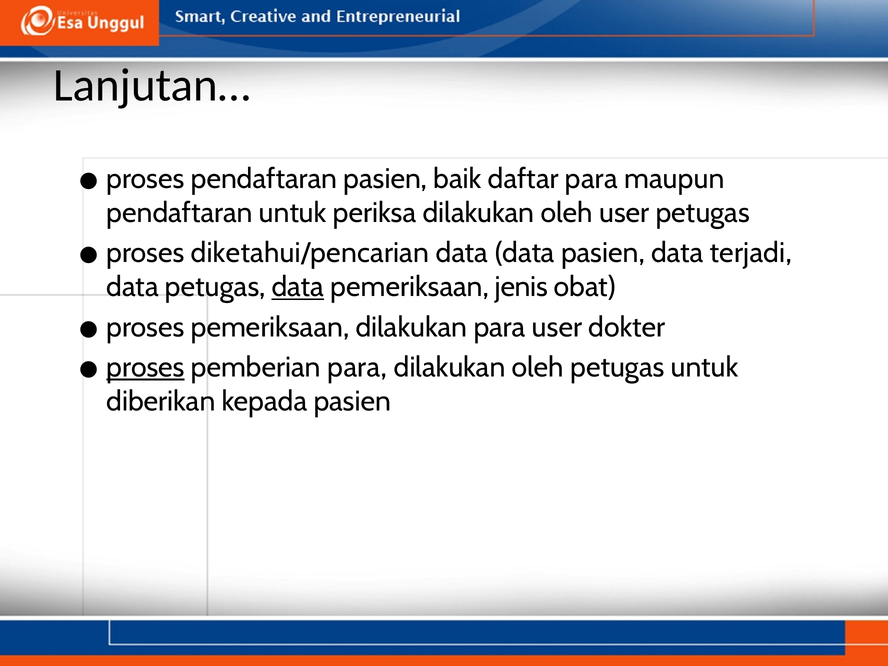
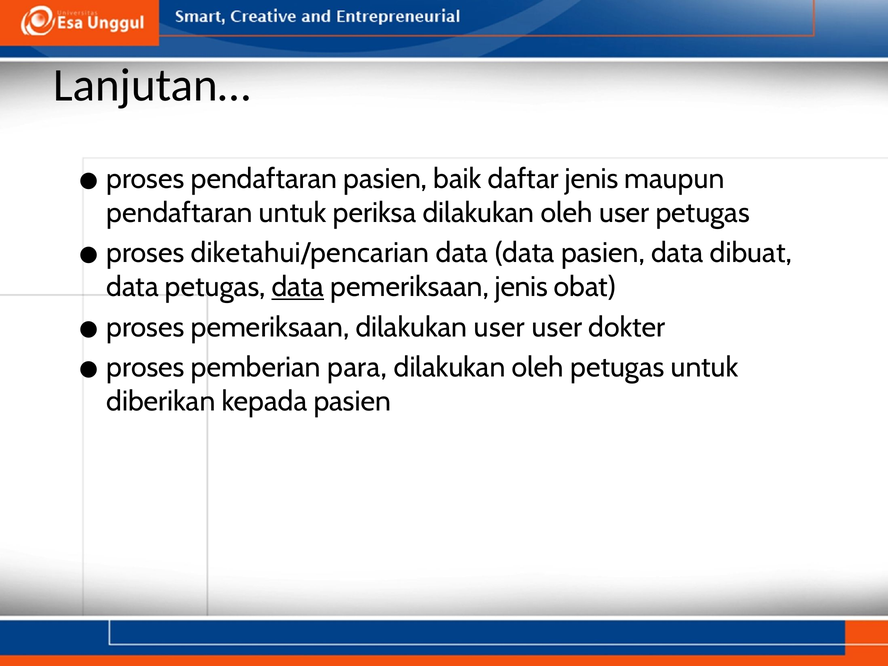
daftar para: para -> jenis
terjadi: terjadi -> dibuat
dilakukan para: para -> user
proses at (145, 367) underline: present -> none
